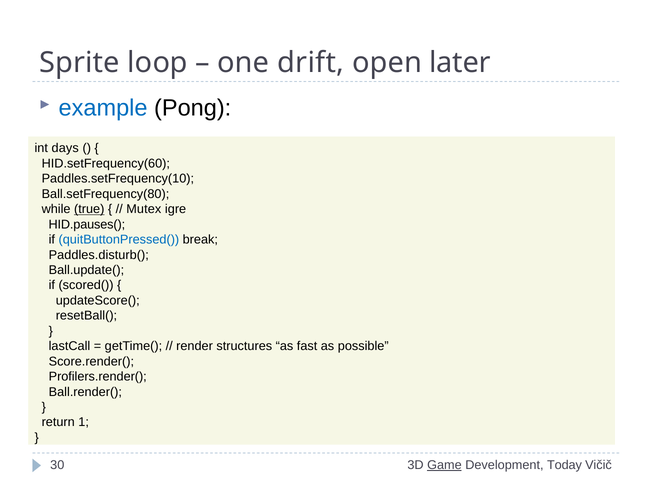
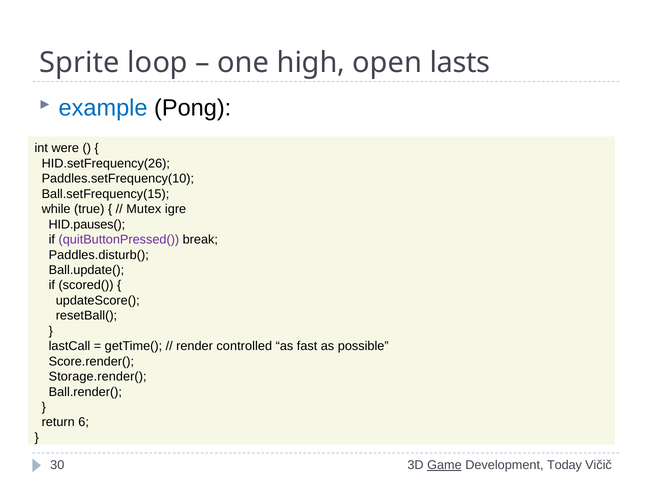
drift: drift -> high
later: later -> lasts
days: days -> were
HID.setFrequency(60: HID.setFrequency(60 -> HID.setFrequency(26
Ball.setFrequency(80: Ball.setFrequency(80 -> Ball.setFrequency(15
true underline: present -> none
quitButtonPressed( colour: blue -> purple
structures: structures -> controlled
Profilers.render(: Profilers.render( -> Storage.render(
1: 1 -> 6
